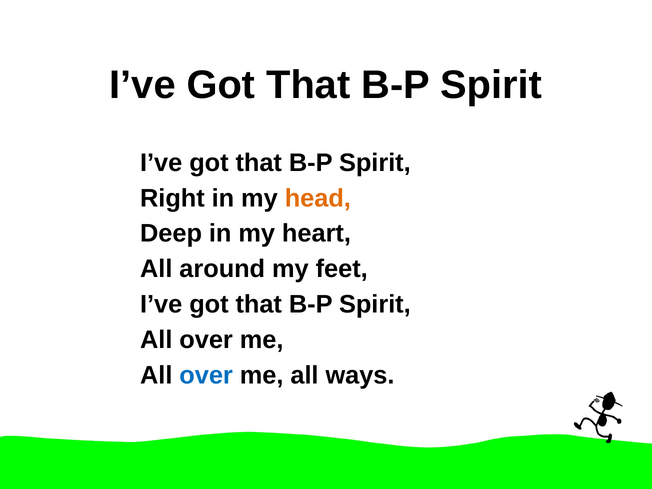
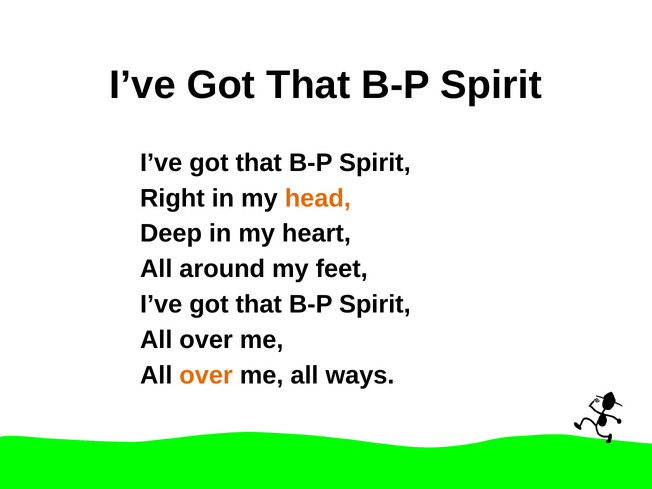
over at (206, 375) colour: blue -> orange
